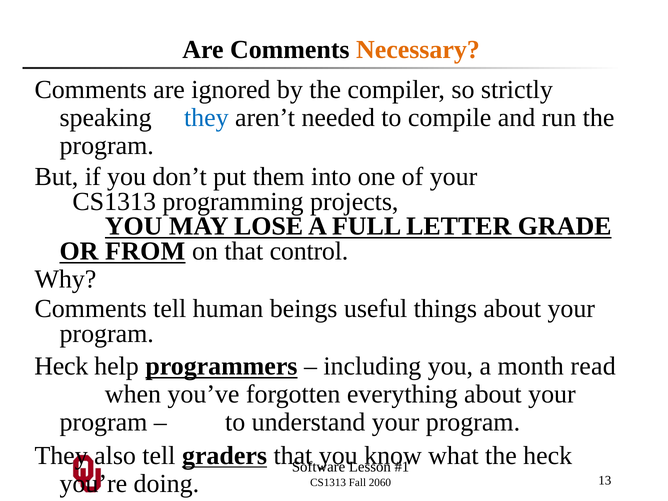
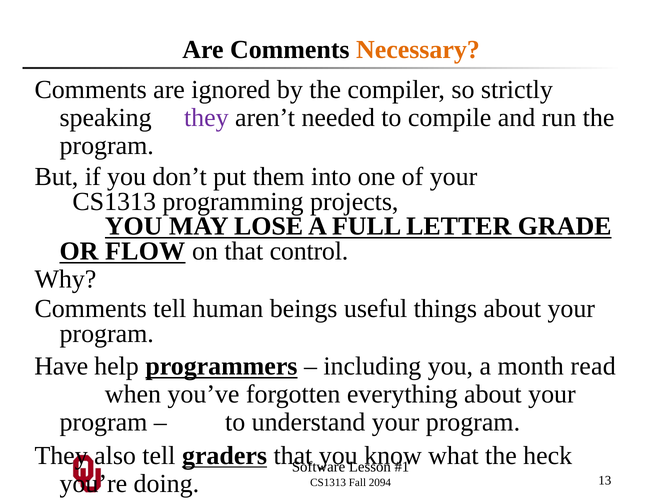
they at (206, 118) colour: blue -> purple
FROM: FROM -> FLOW
Heck at (61, 366): Heck -> Have
2060: 2060 -> 2094
